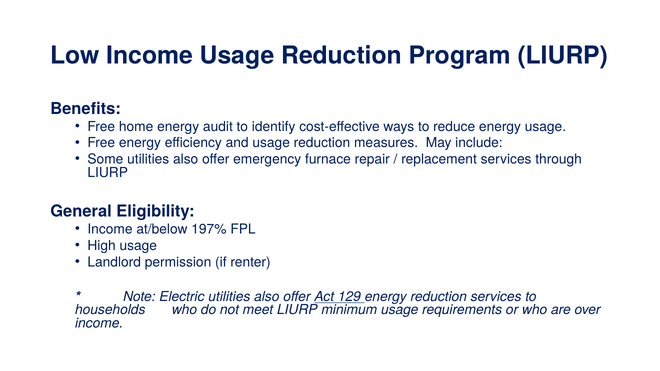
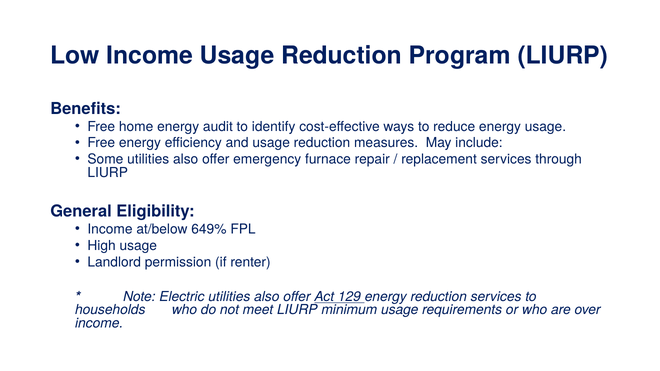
197%: 197% -> 649%
